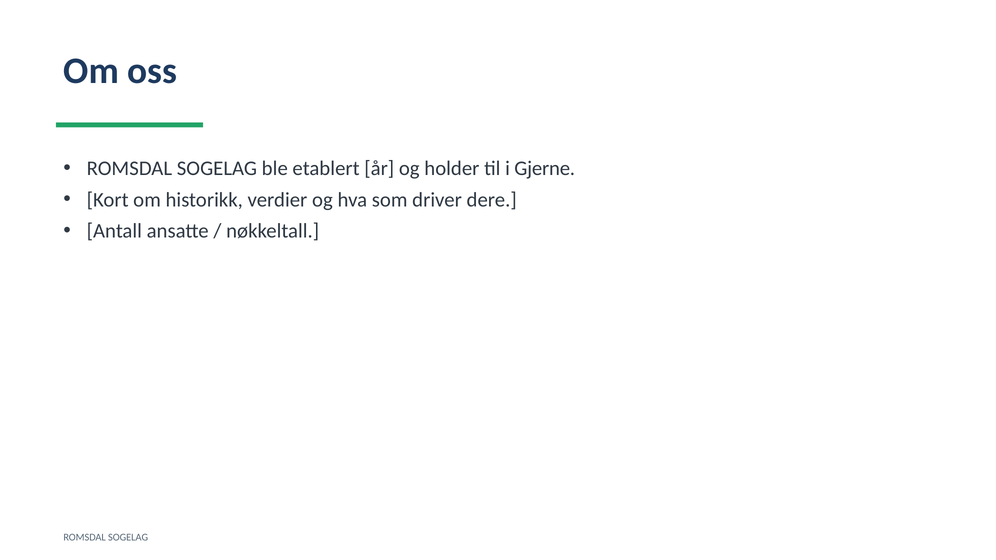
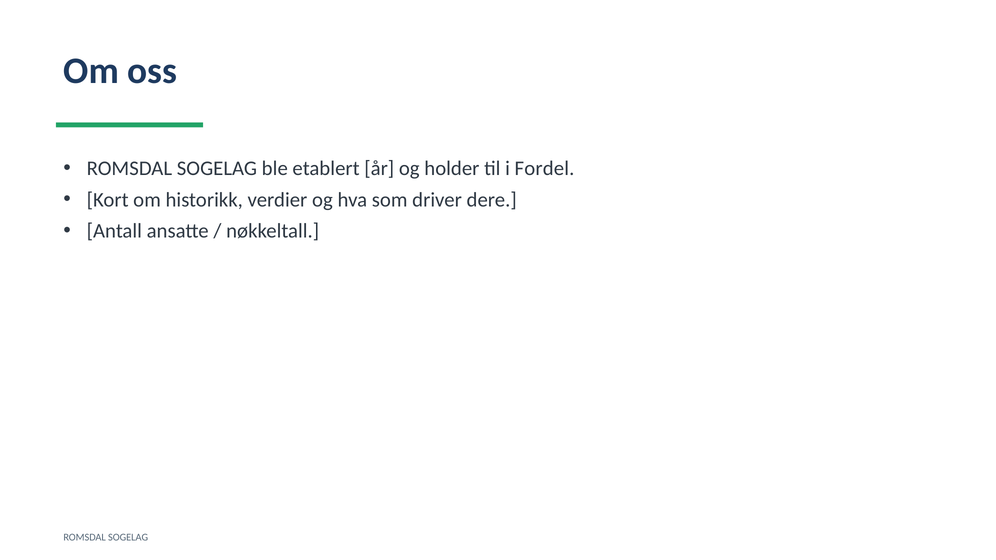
Gjerne: Gjerne -> Fordel
